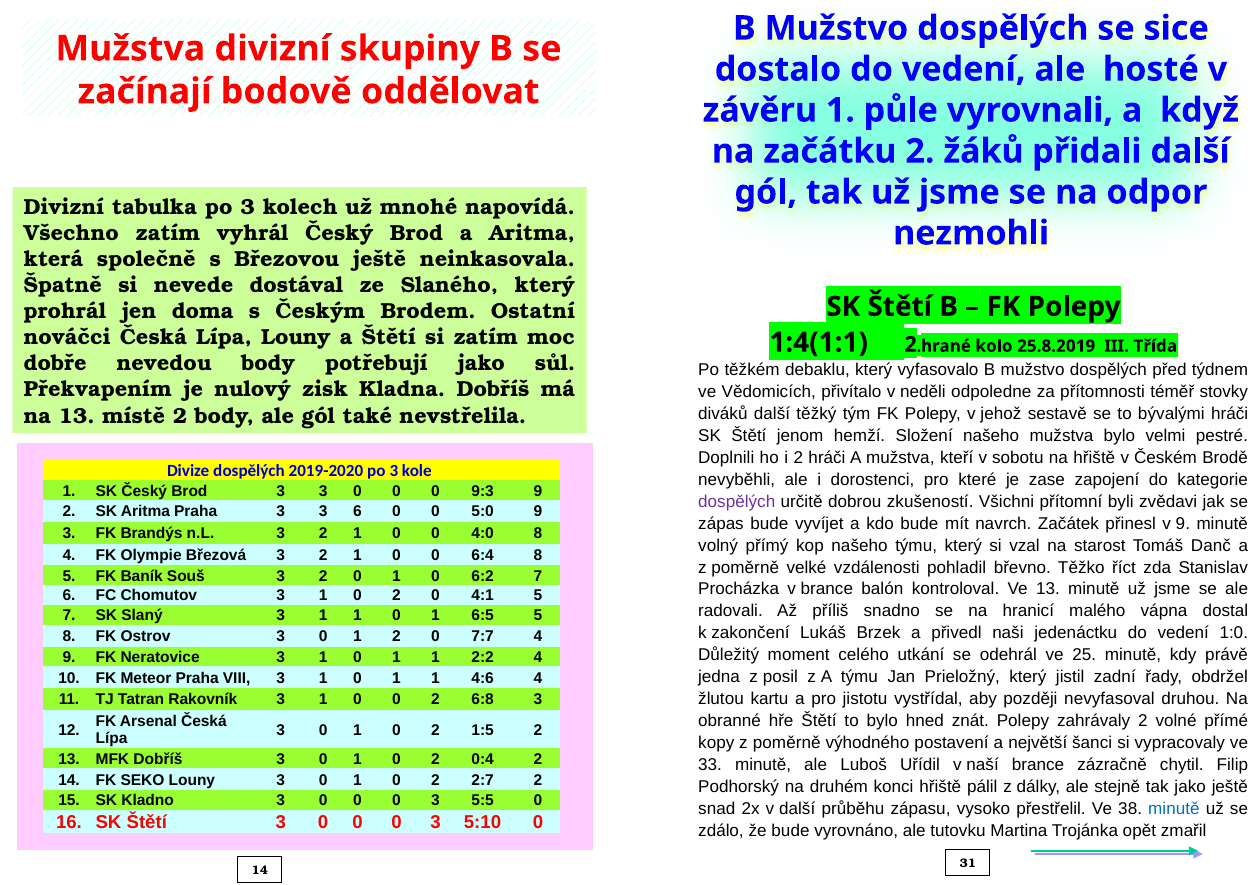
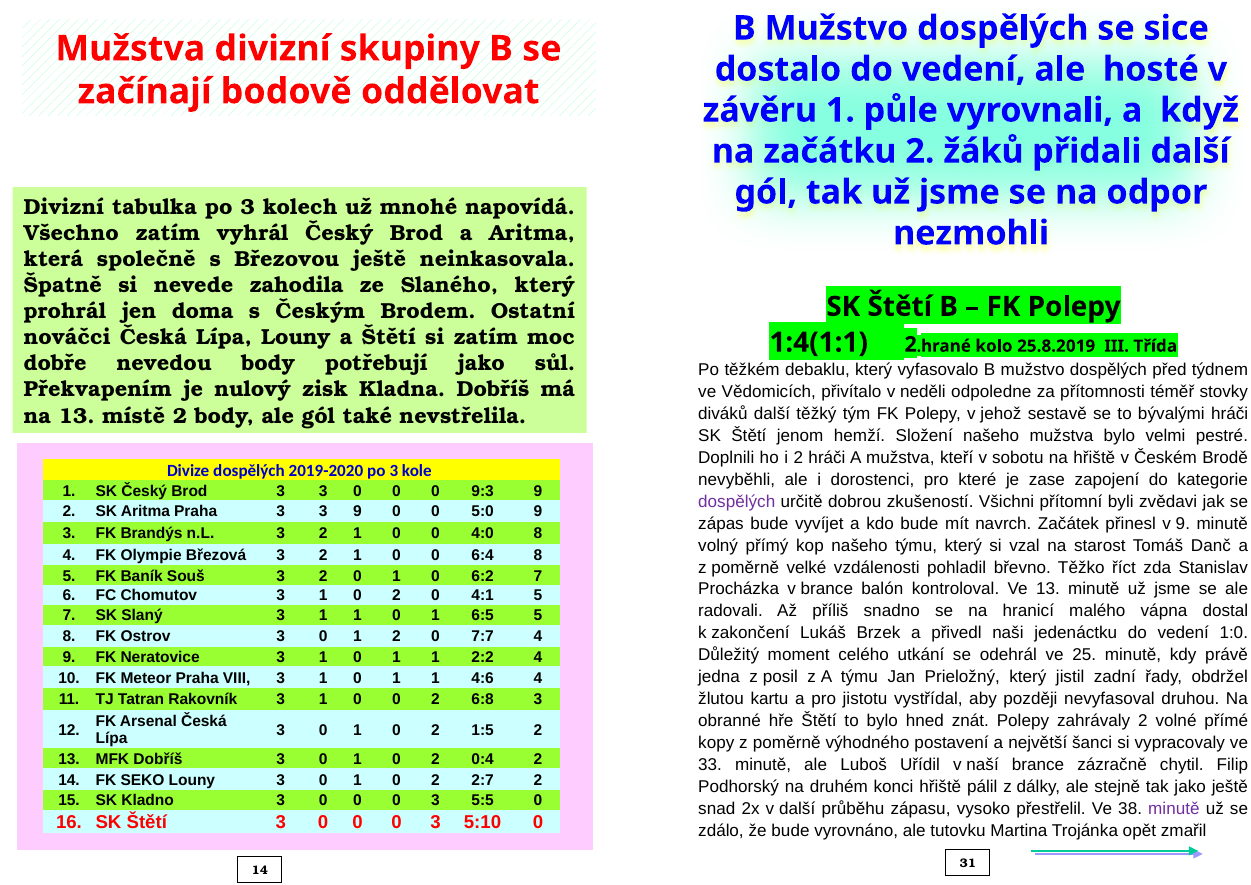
dostával: dostával -> zahodila
3 6: 6 -> 9
minutě at (1174, 809) colour: blue -> purple
